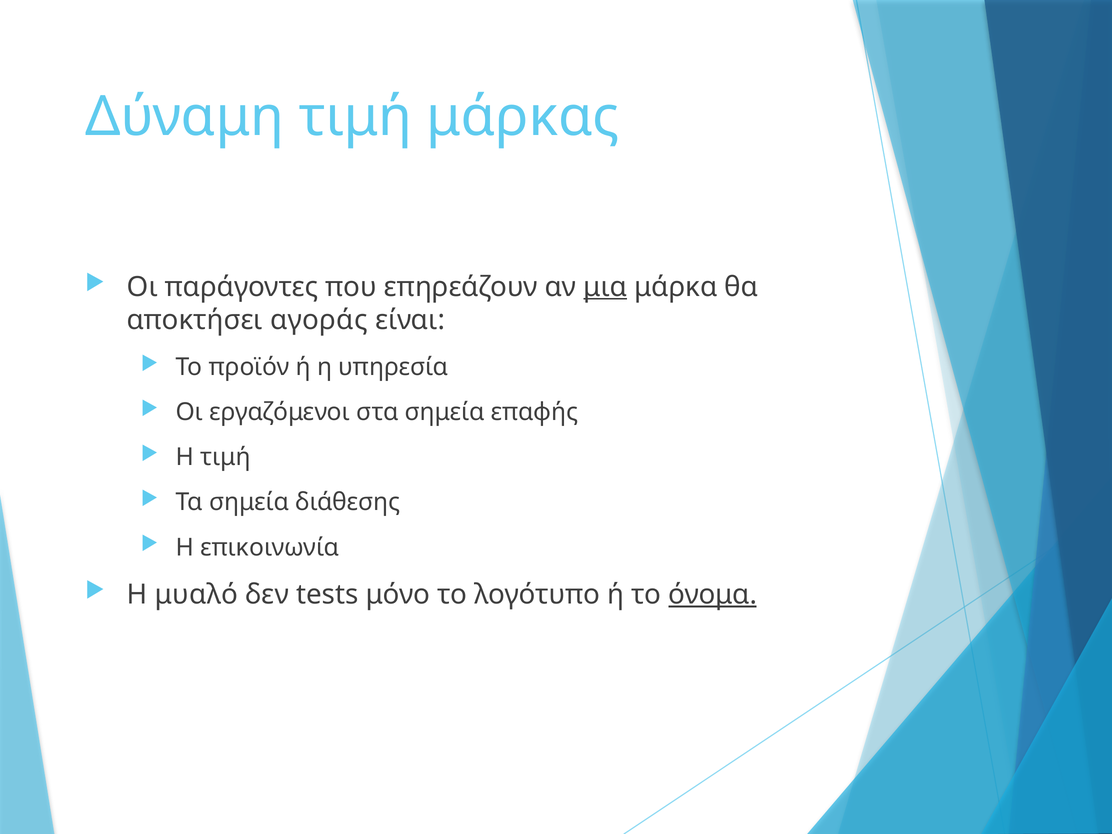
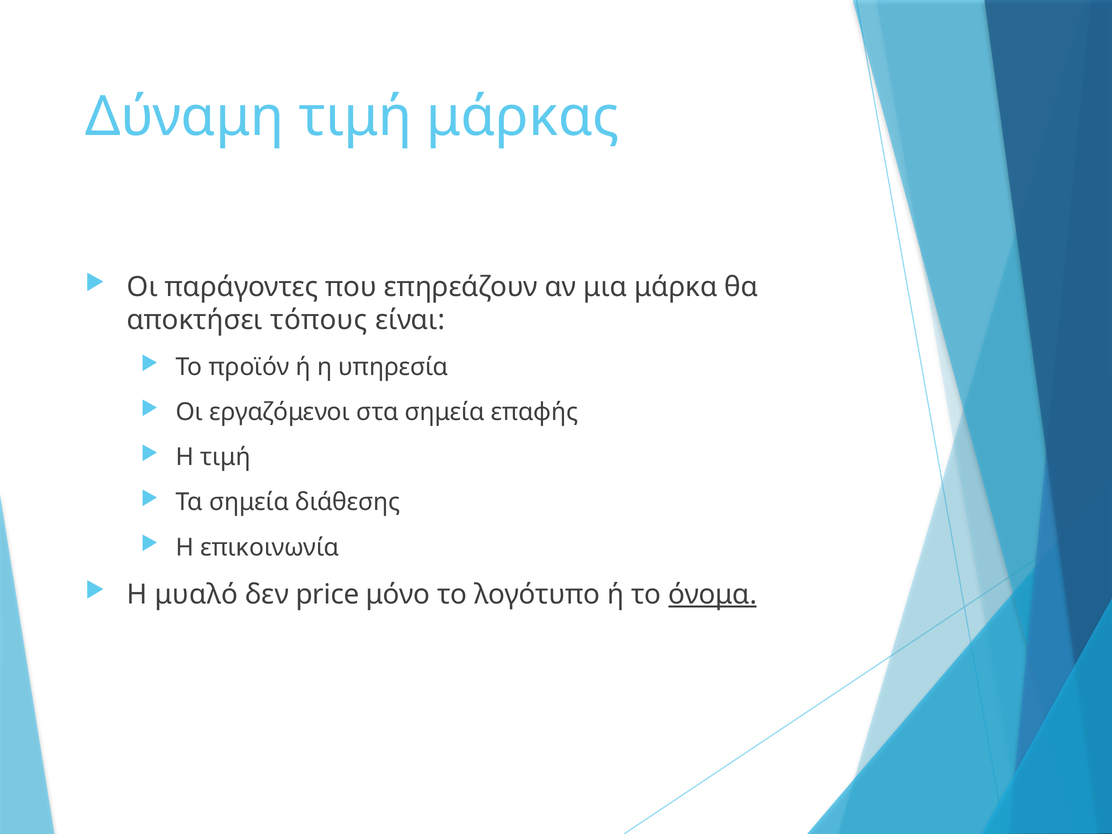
μια underline: present -> none
αγοράς: αγοράς -> τόπους
tests: tests -> price
